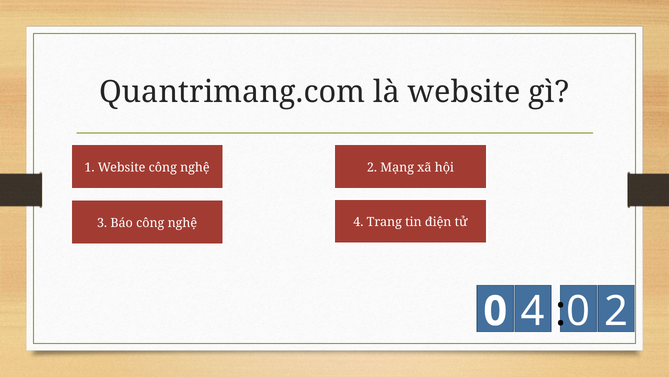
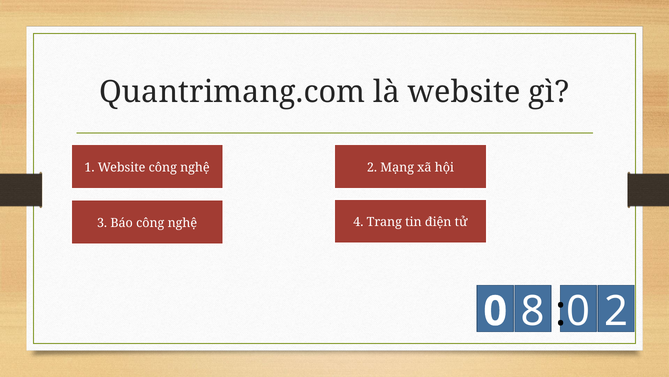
0 4: 4 -> 8
